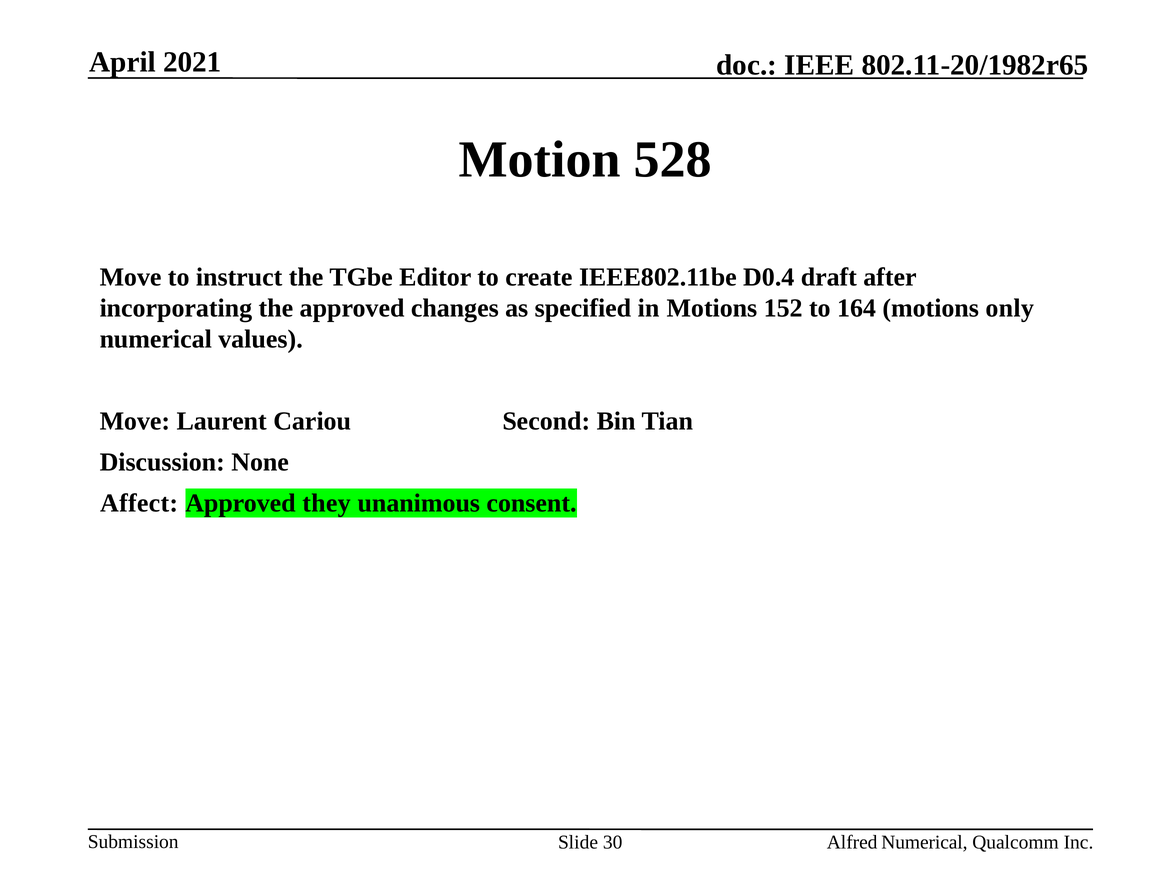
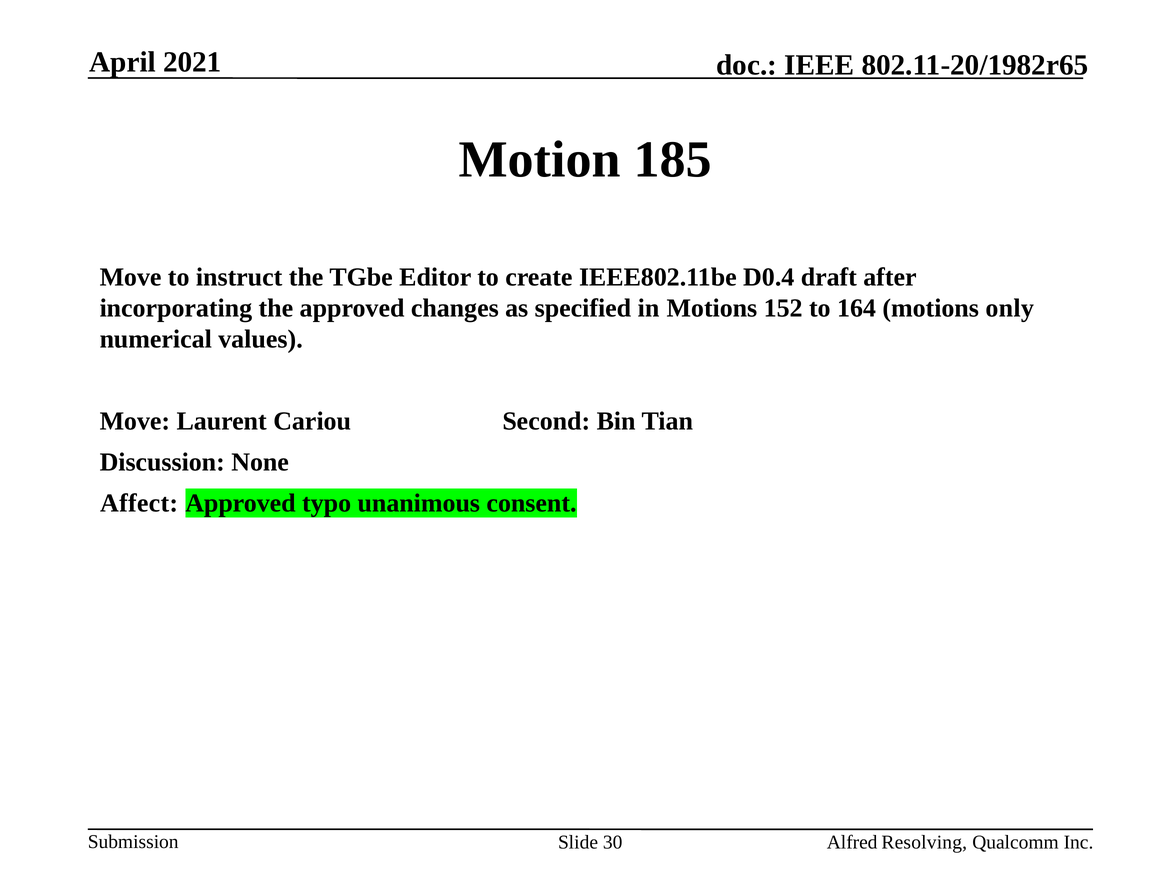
528: 528 -> 185
they: they -> typo
Alfred Numerical: Numerical -> Resolving
